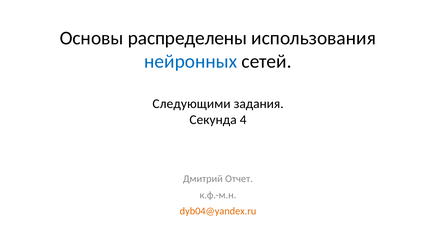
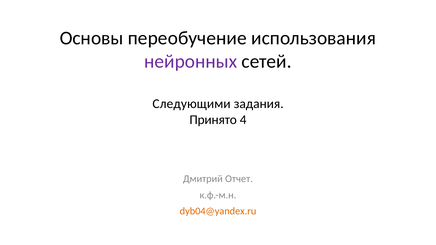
распределены: распределены -> переобучение
нейронных colour: blue -> purple
Секунда: Секунда -> Принято
